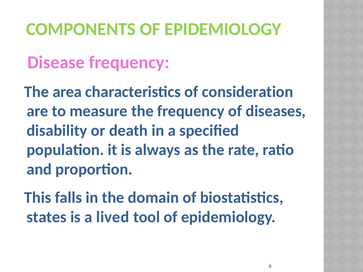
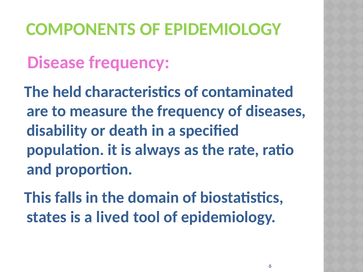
area: area -> held
consideration: consideration -> contaminated
